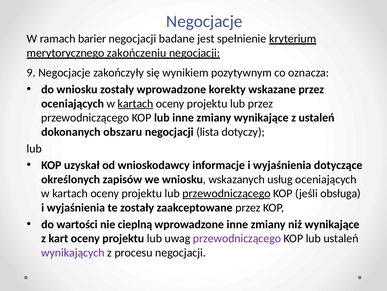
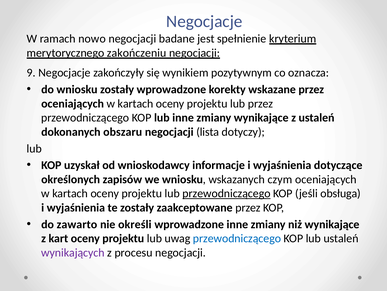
barier: barier -> nowo
kartach at (136, 103) underline: present -> none
usług: usług -> czym
wartości: wartości -> zawarto
cieplną: cieplną -> określi
przewodniczącego at (237, 238) colour: purple -> blue
